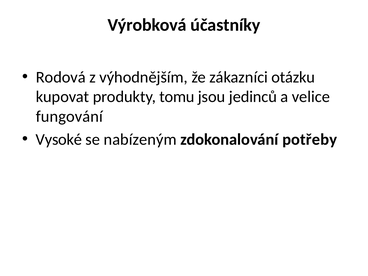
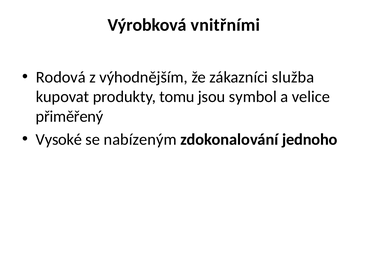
účastníky: účastníky -> vnitřními
otázku: otázku -> služba
jedinců: jedinců -> symbol
fungování: fungování -> přiměřený
potřeby: potřeby -> jednoho
